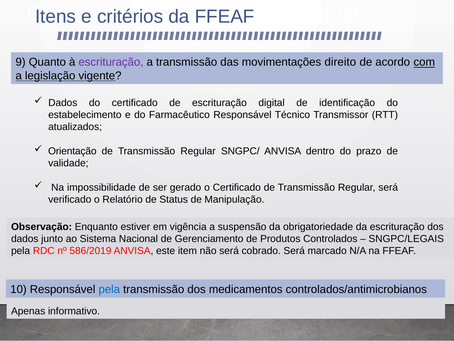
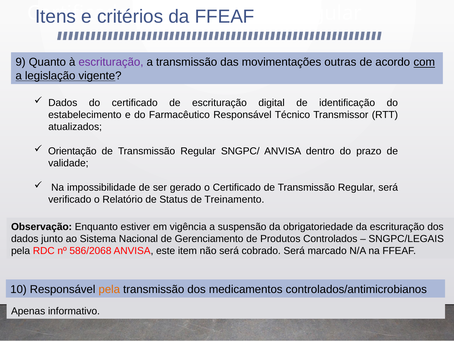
direito: direito -> outras
Manipulação: Manipulação -> Treinamento
586/2019: 586/2019 -> 586/2068
pela at (109, 289) colour: blue -> orange
